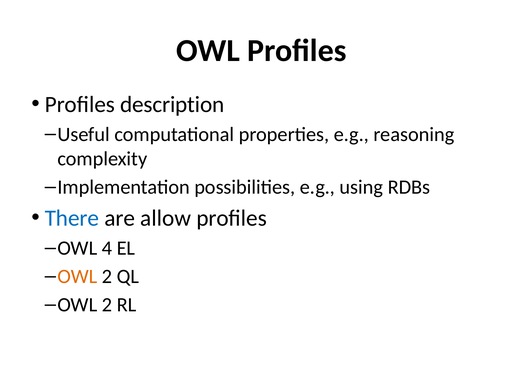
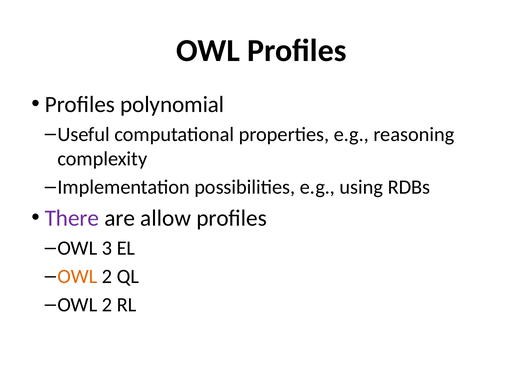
description: description -> polynomial
There colour: blue -> purple
4: 4 -> 3
